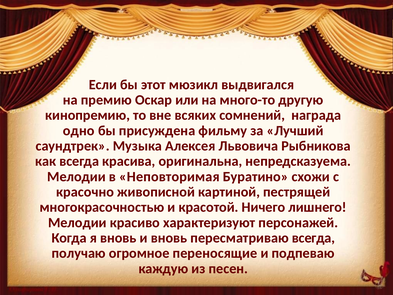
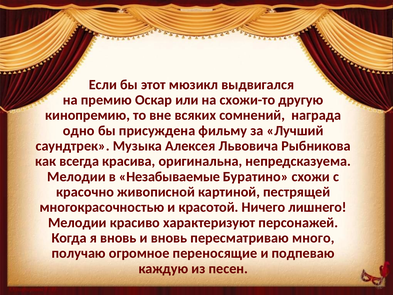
много-то: много-то -> схожи-то
Неповторимая: Неповторимая -> Незабываемые
пересматриваю всегда: всегда -> много
